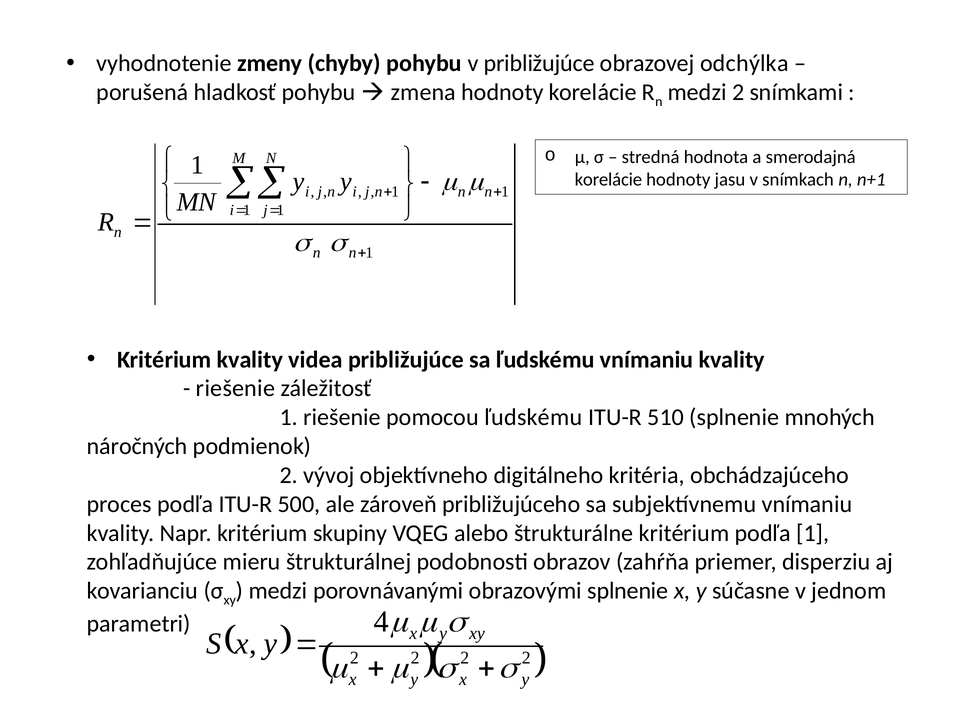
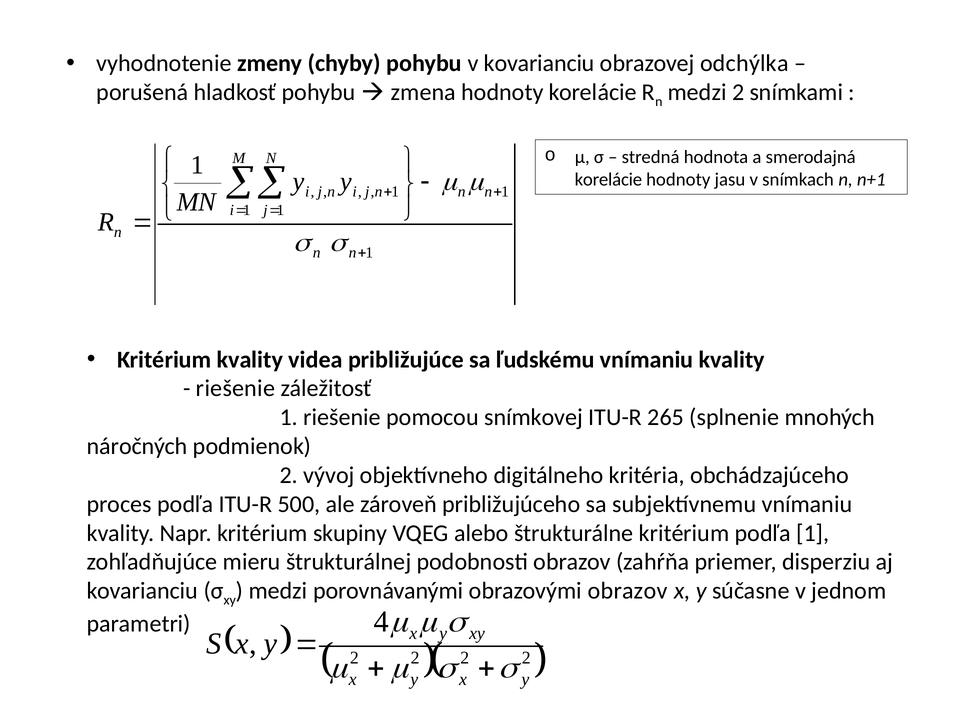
v približujúce: približujúce -> kovarianciu
pomocou ľudskému: ľudskému -> snímkovej
510: 510 -> 265
obrazovými splnenie: splnenie -> obrazov
